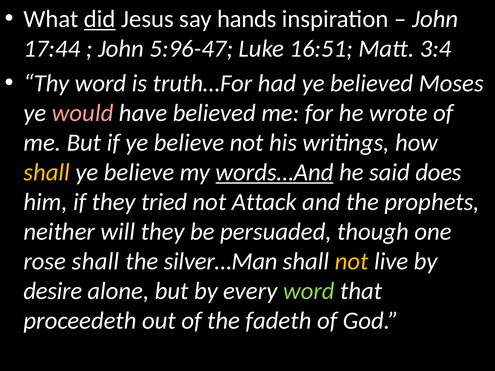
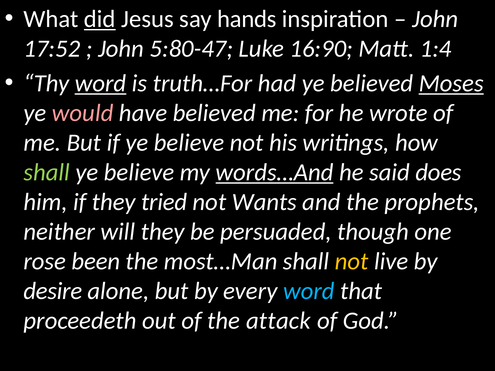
17:44: 17:44 -> 17:52
5:96-47: 5:96-47 -> 5:80-47
16:51: 16:51 -> 16:90
3:4: 3:4 -> 1:4
word at (101, 83) underline: none -> present
Moses underline: none -> present
shall at (47, 173) colour: yellow -> light green
Attack: Attack -> Wants
rose shall: shall -> been
silver…Man: silver…Man -> most…Man
word at (309, 291) colour: light green -> light blue
fadeth: fadeth -> attack
